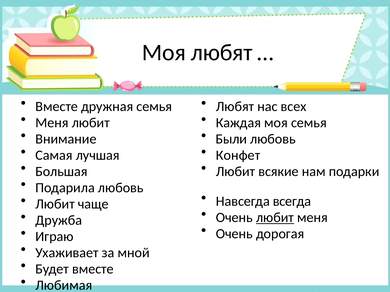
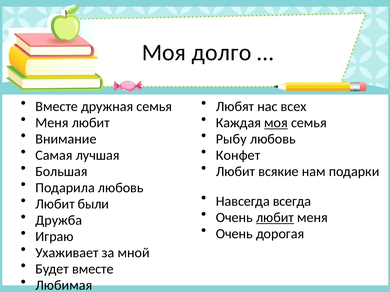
Моя любят: любят -> долго
моя at (276, 123) underline: none -> present
Были: Были -> Рыбу
чаще: чаще -> были
